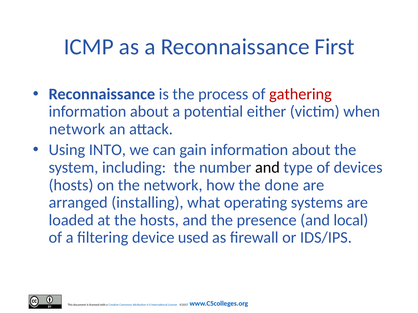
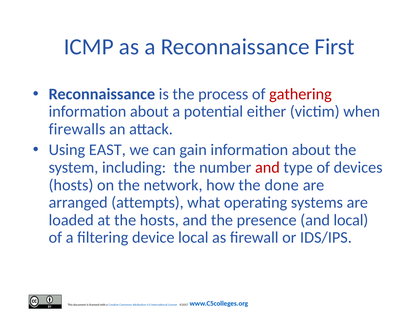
network at (77, 129): network -> firewalls
INTO: INTO -> EAST
and at (267, 168) colour: black -> red
installing: installing -> attempts
device used: used -> local
